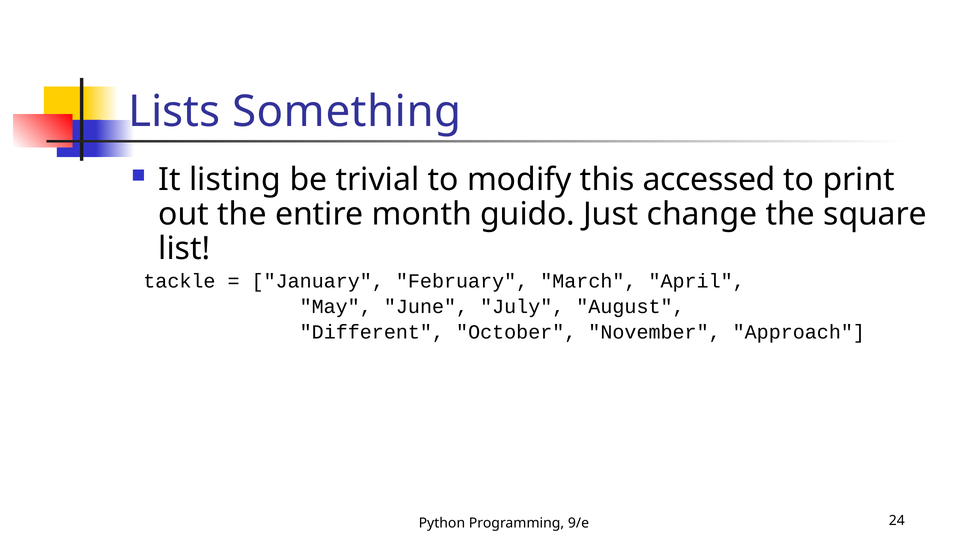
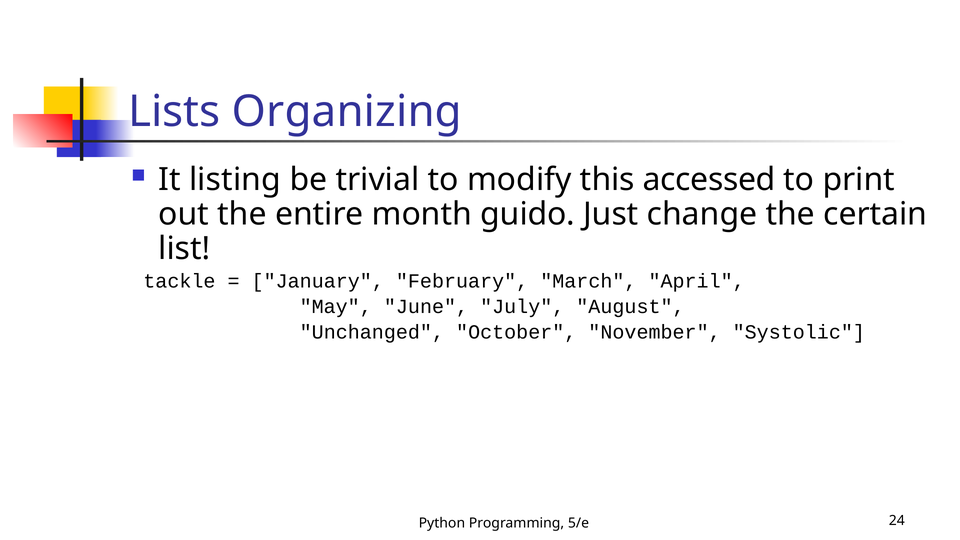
Something: Something -> Organizing
square: square -> certain
Different: Different -> Unchanged
Approach: Approach -> Systolic
9/e: 9/e -> 5/e
